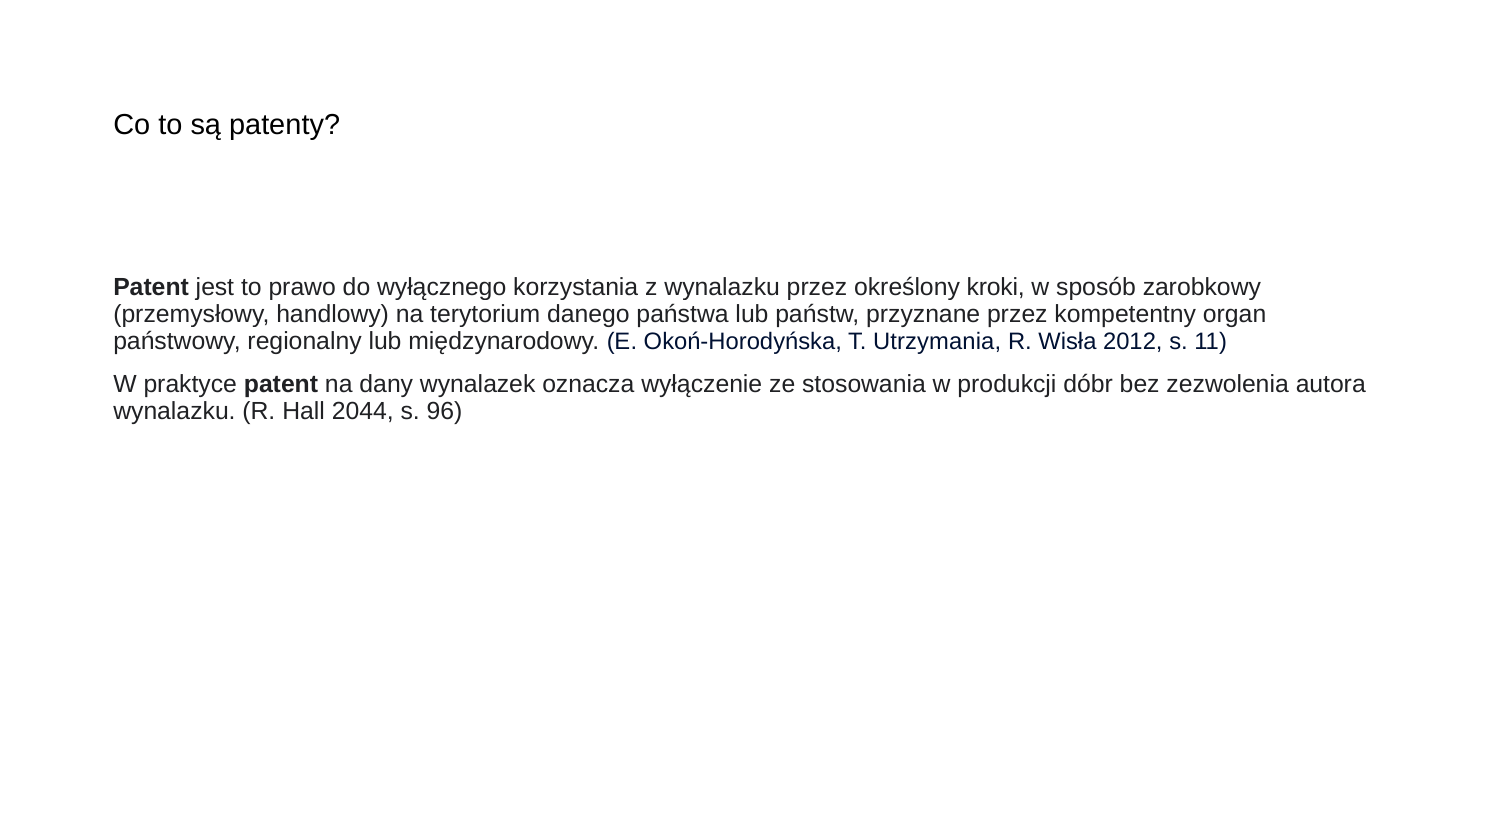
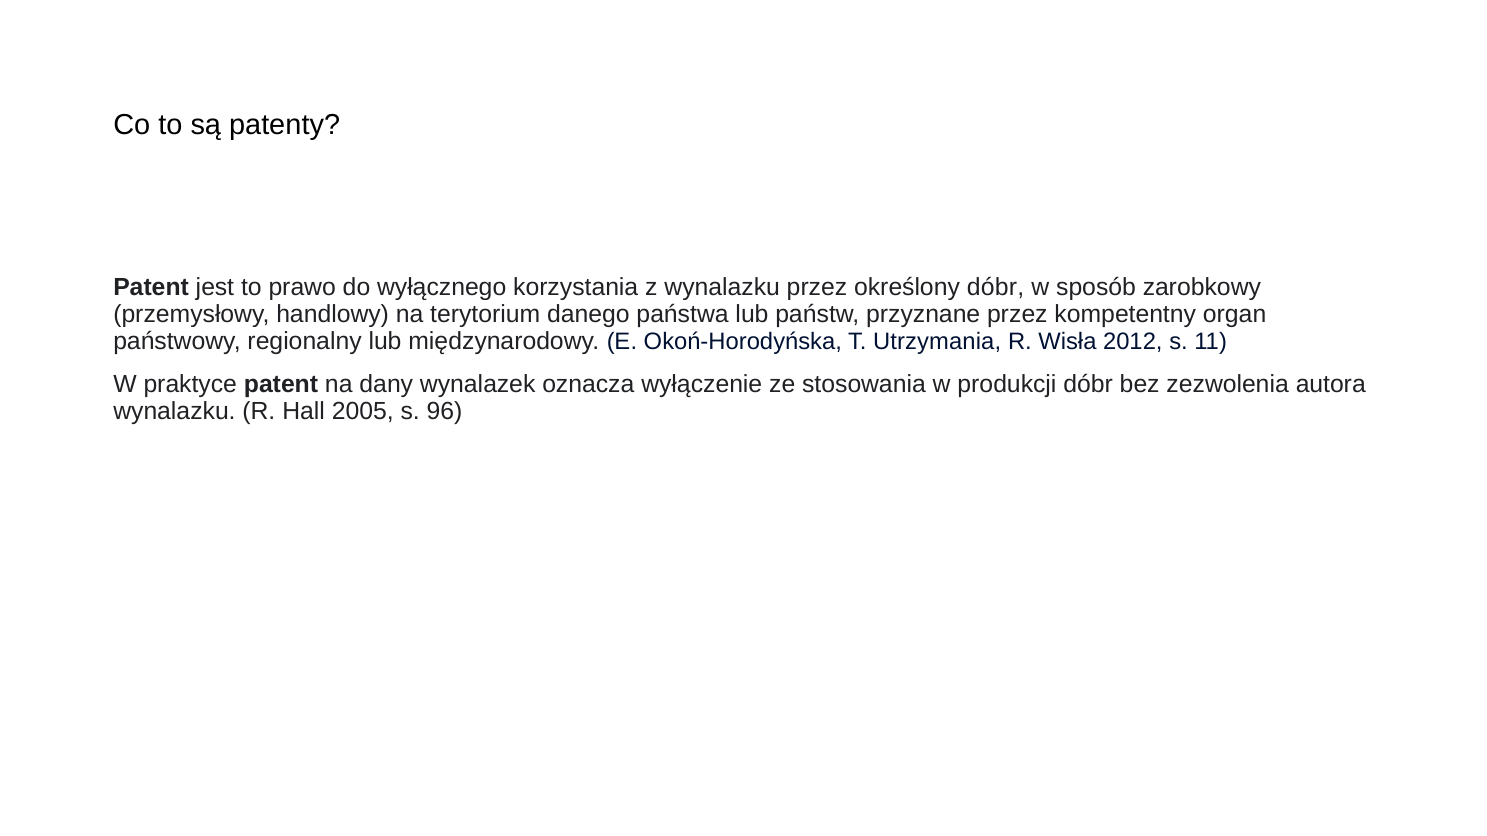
określony kroki: kroki -> dóbr
2044: 2044 -> 2005
